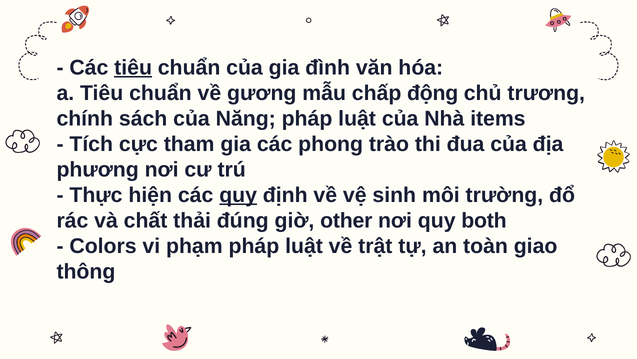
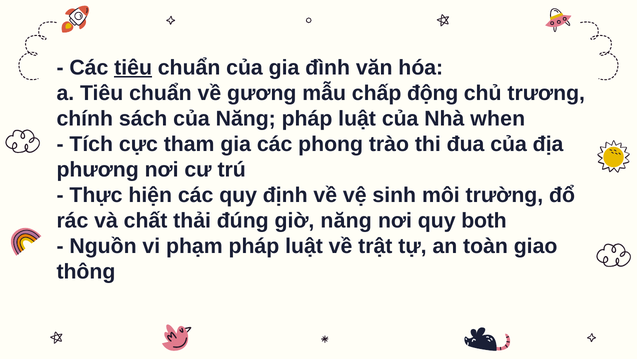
items: items -> when
quy at (238, 195) underline: present -> none
giờ other: other -> năng
Colors: Colors -> Nguồn
